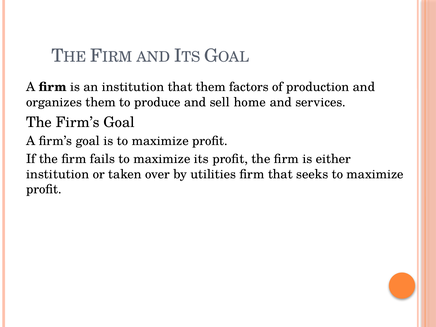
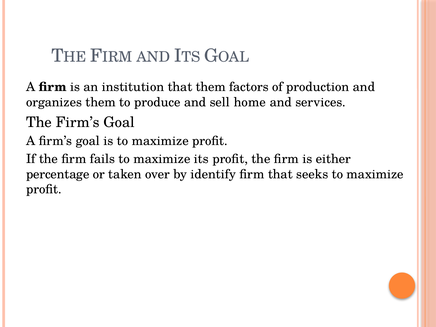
institution at (58, 174): institution -> percentage
utilities: utilities -> identify
